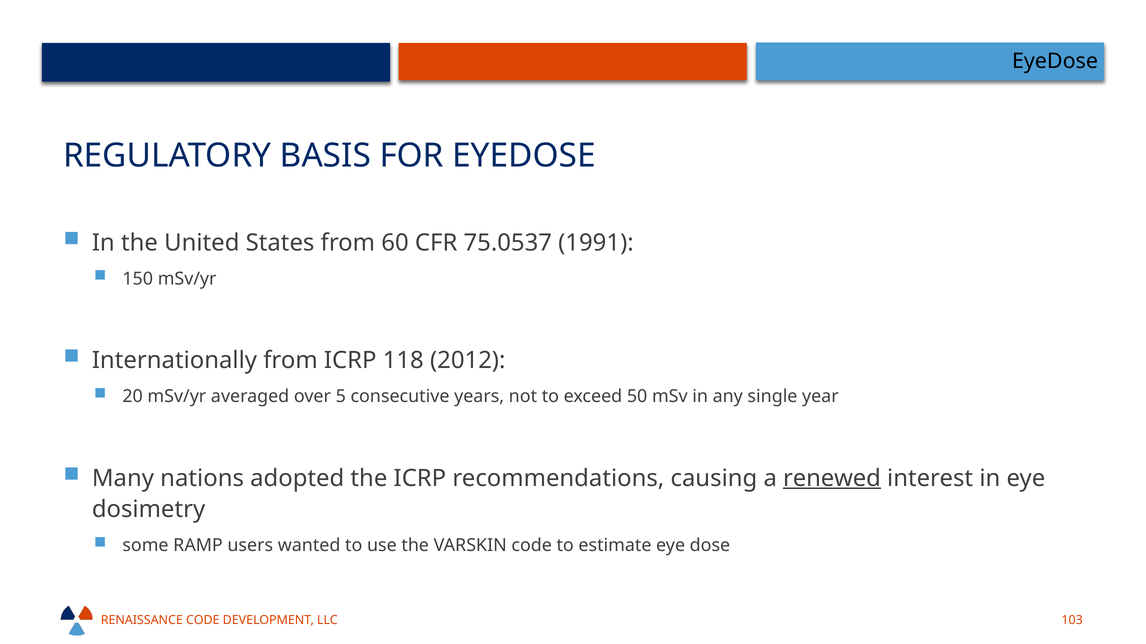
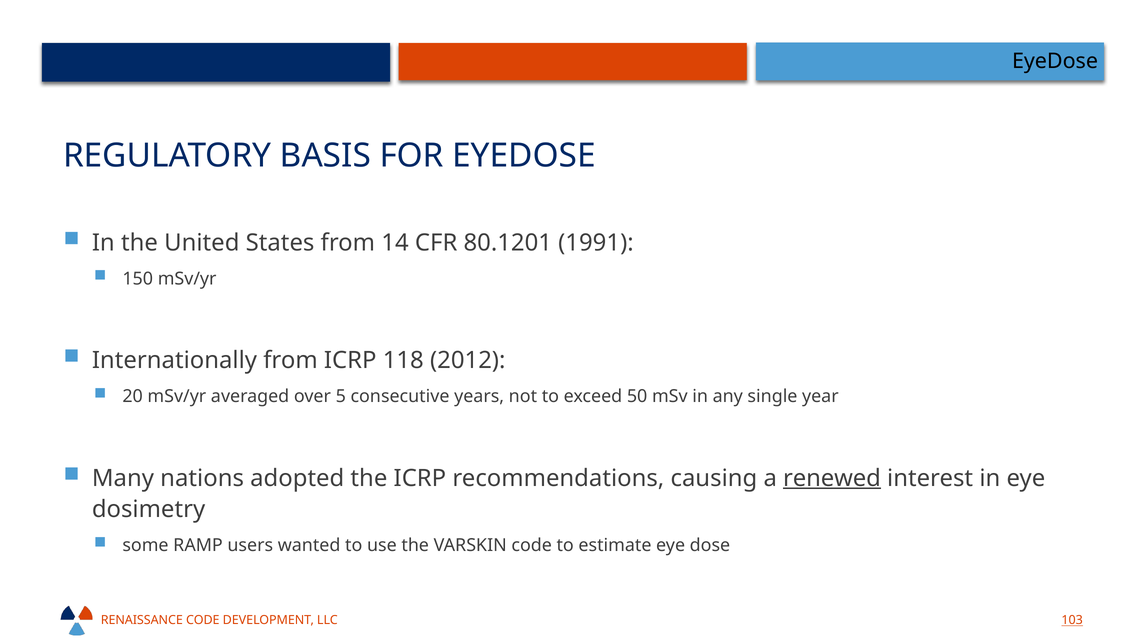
60: 60 -> 14
75.0537: 75.0537 -> 80.1201
103 underline: none -> present
